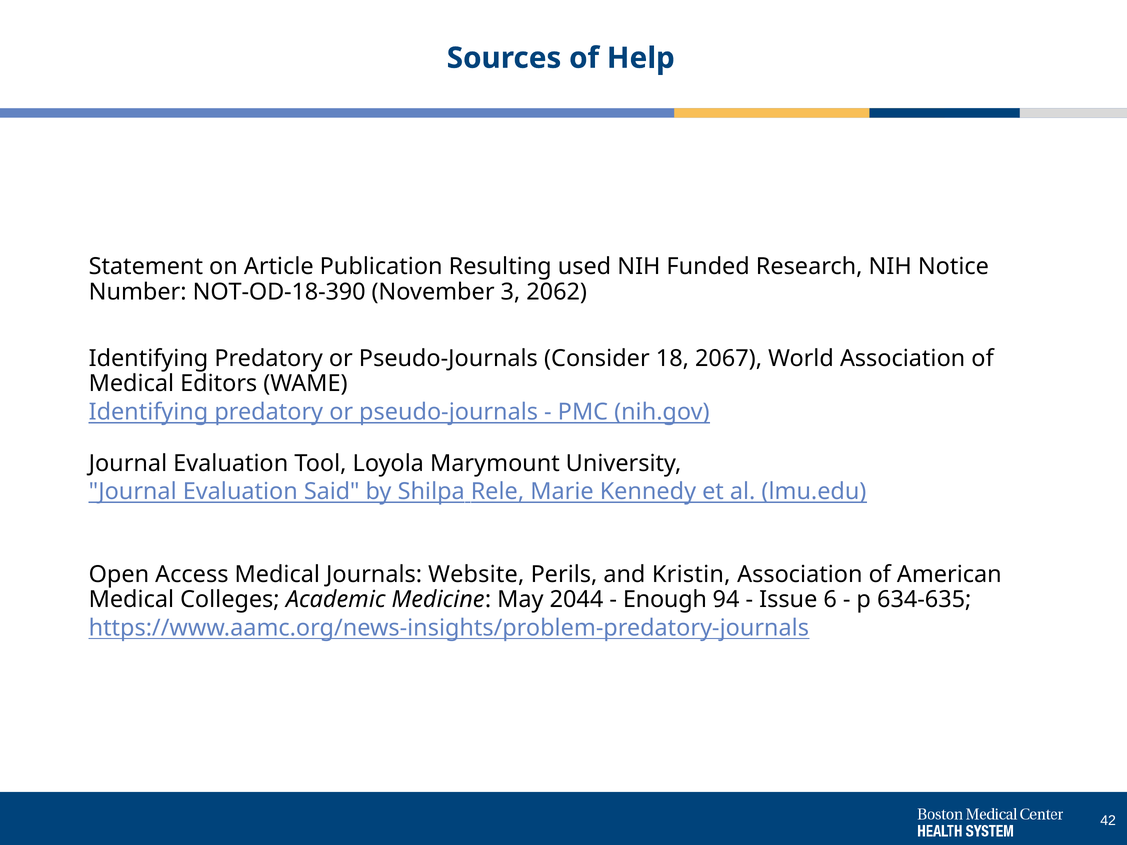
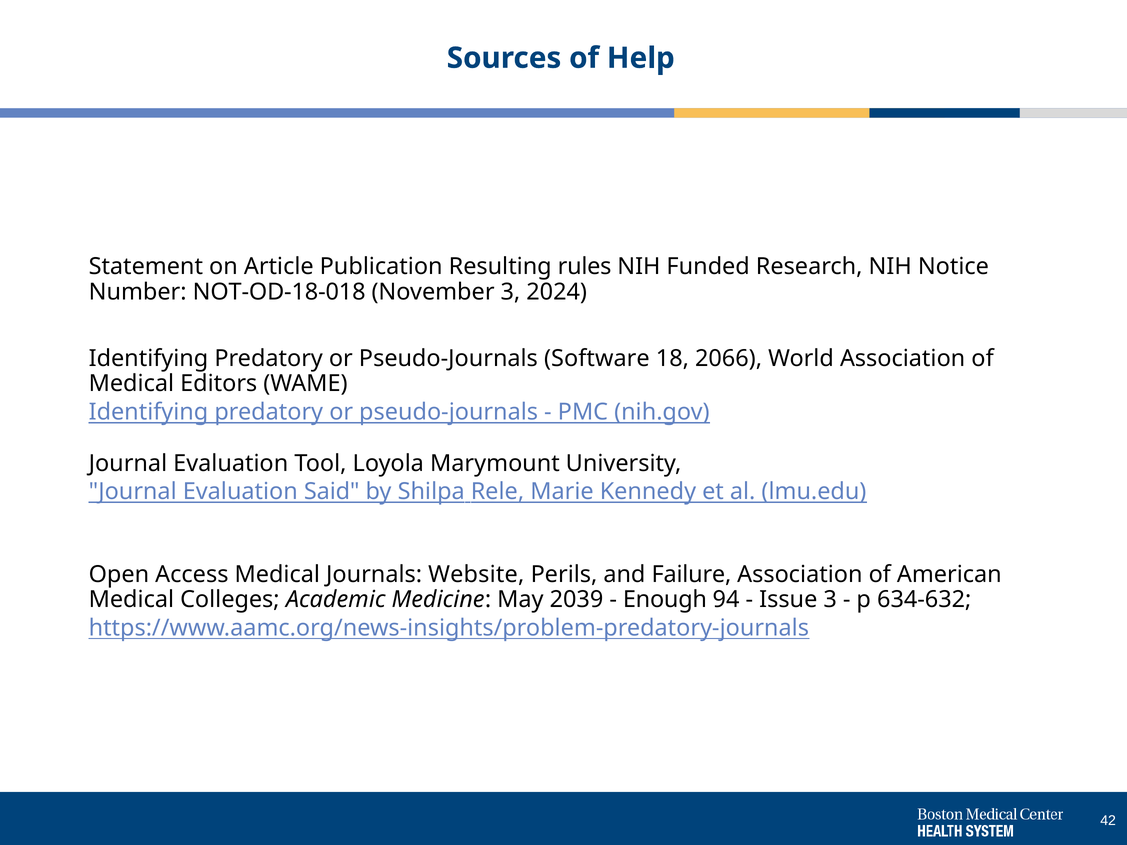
used: used -> rules
NOT-OD-18-390: NOT-OD-18-390 -> NOT-OD-18-018
2062: 2062 -> 2024
Consider: Consider -> Software
2067: 2067 -> 2066
Kristin: Kristin -> Failure
2044: 2044 -> 2039
Issue 6: 6 -> 3
634-635: 634-635 -> 634-632
